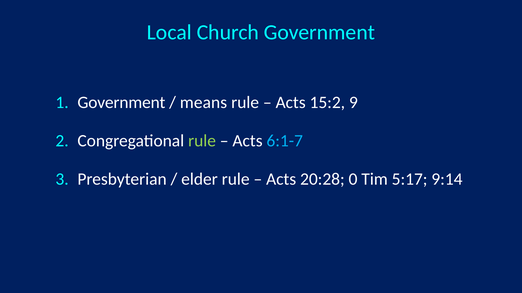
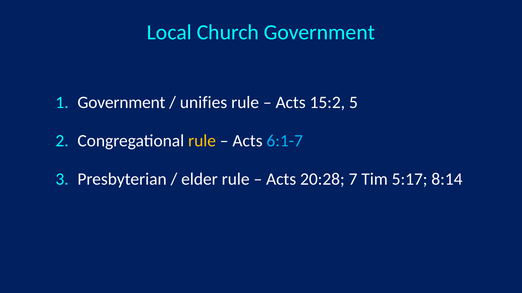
means: means -> unifies
9: 9 -> 5
rule at (202, 141) colour: light green -> yellow
0: 0 -> 7
9:14: 9:14 -> 8:14
